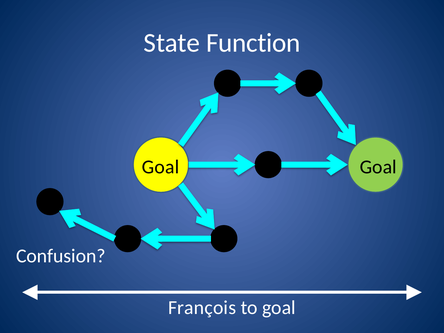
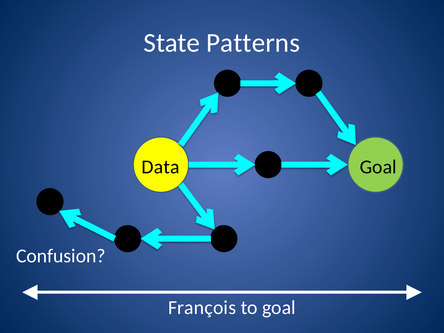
Function: Function -> Patterns
Goal at (161, 167): Goal -> Data
